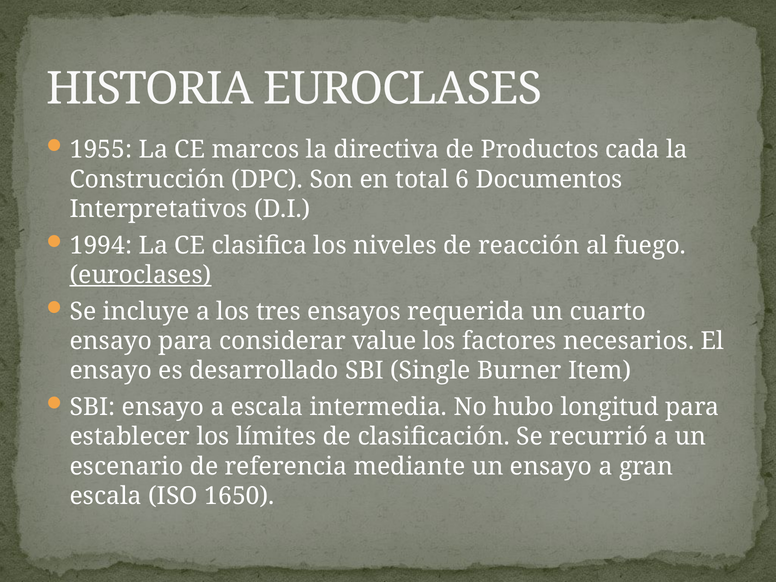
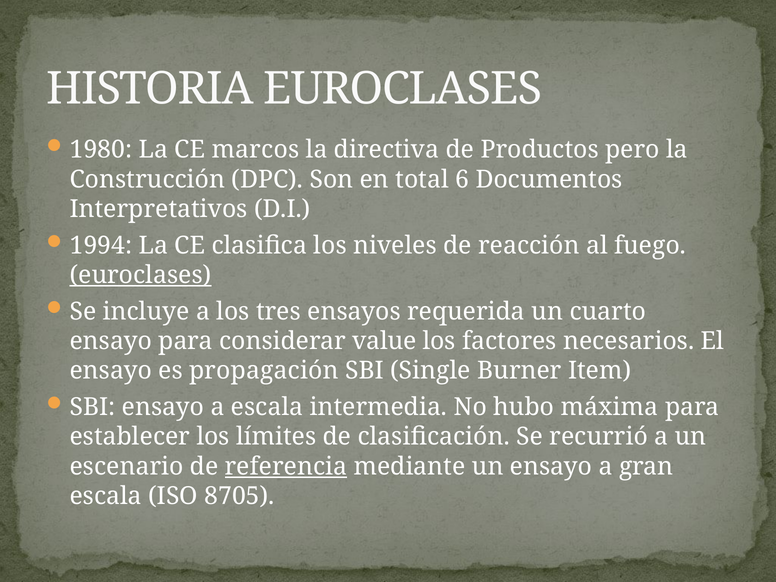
1955: 1955 -> 1980
cada: cada -> pero
desarrollado: desarrollado -> propagación
longitud: longitud -> máxima
referencia underline: none -> present
1650: 1650 -> 8705
